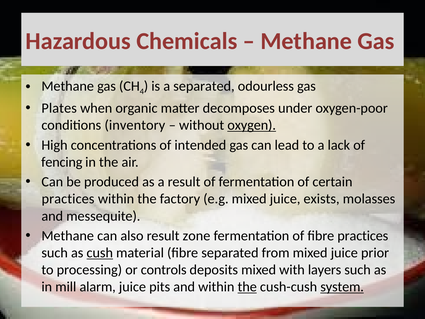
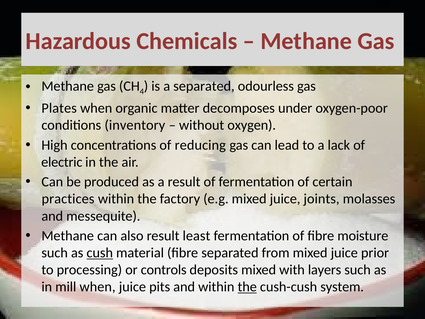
oxygen underline: present -> none
intended: intended -> reducing
fencing: fencing -> electric
exists: exists -> joints
zone: zone -> least
fibre practices: practices -> moisture
mill alarm: alarm -> when
system underline: present -> none
